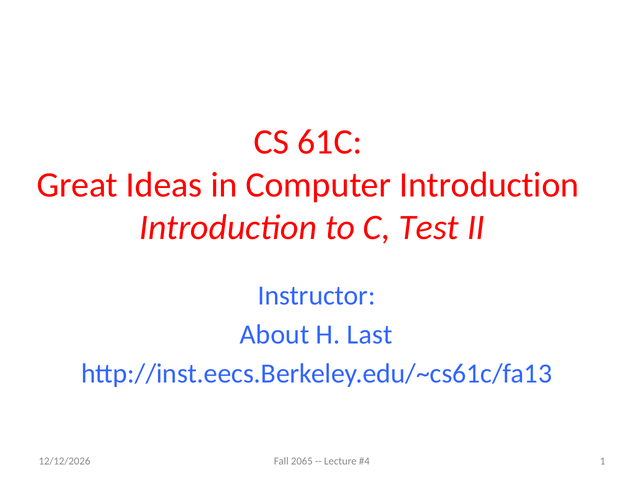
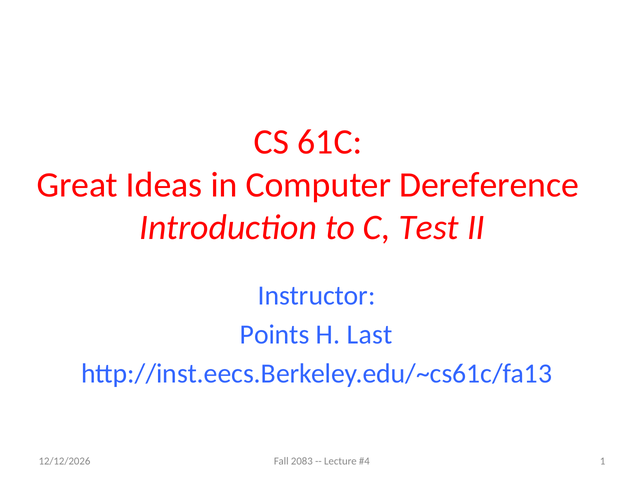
Computer Introduction: Introduction -> Dereference
About: About -> Points
2065: 2065 -> 2083
